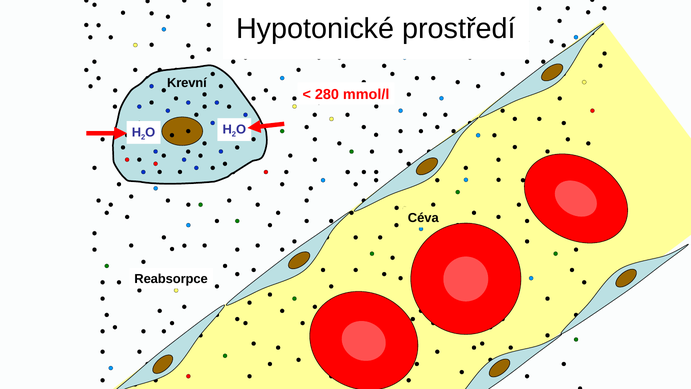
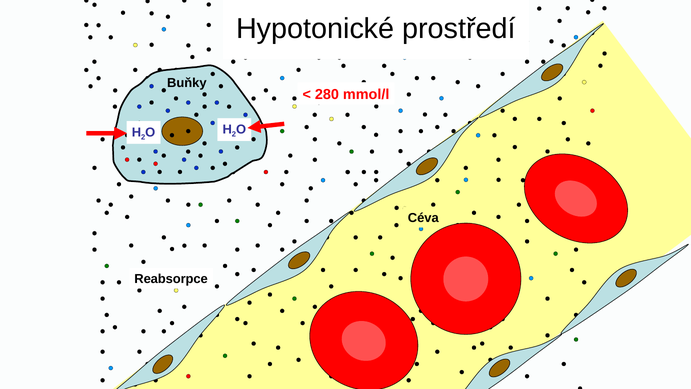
Krevní: Krevní -> Buňky
